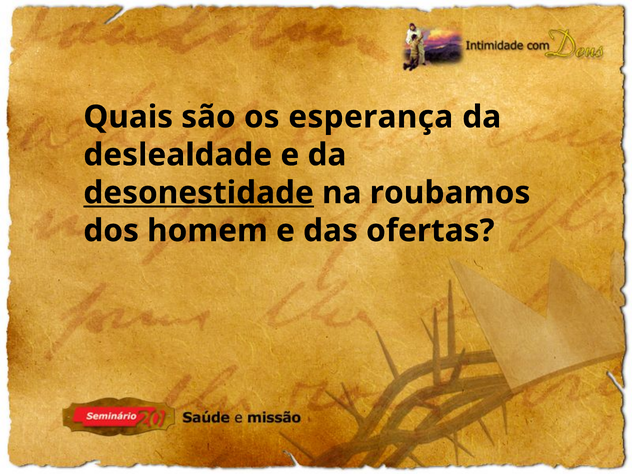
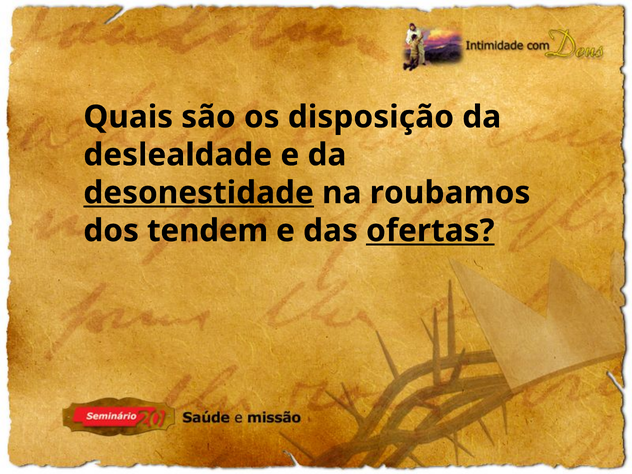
esperança: esperança -> disposição
homem: homem -> tendem
ofertas underline: none -> present
